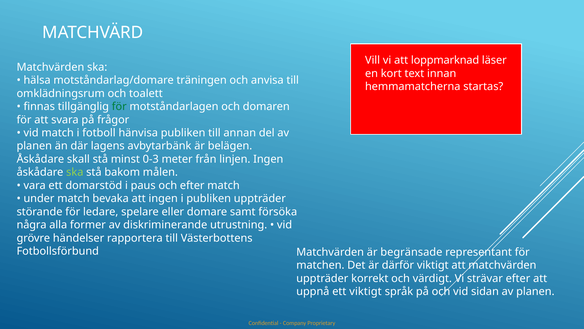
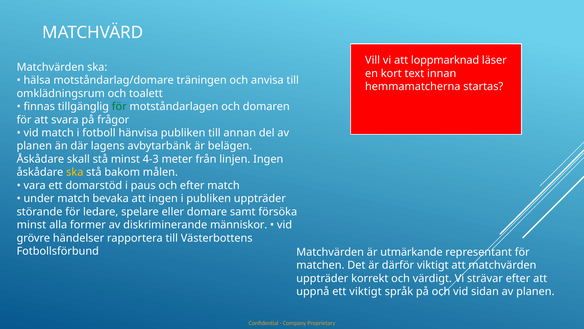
0-3: 0-3 -> 4-3
ska at (75, 172) colour: light green -> yellow
några at (32, 225): några -> minst
utrustning: utrustning -> människor
begränsade: begränsade -> utmärkande
